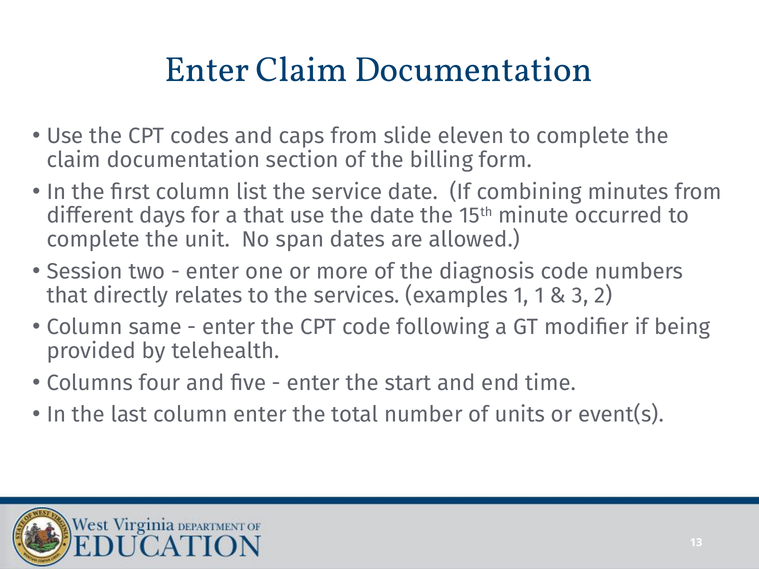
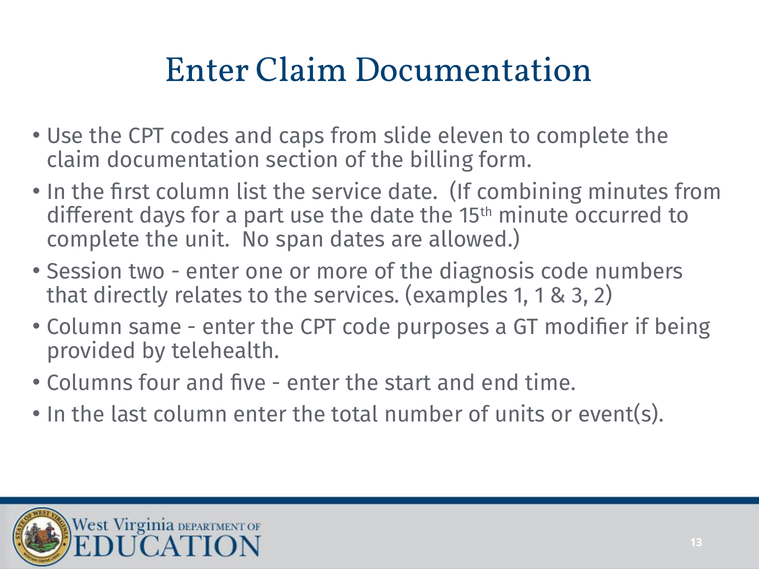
a that: that -> part
following: following -> purposes
